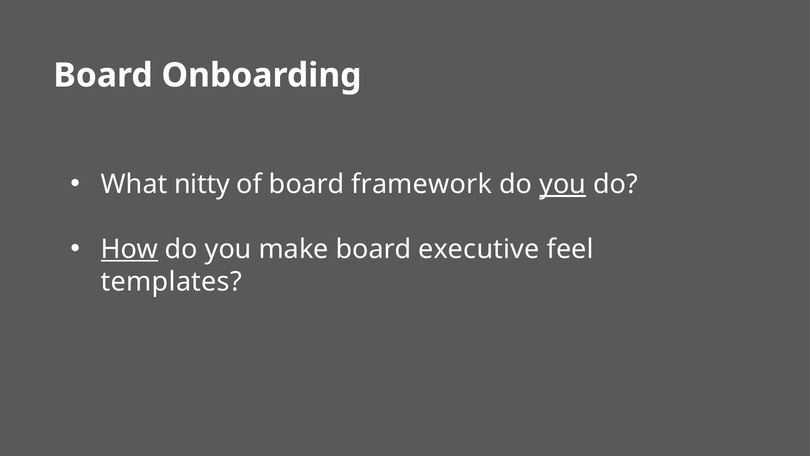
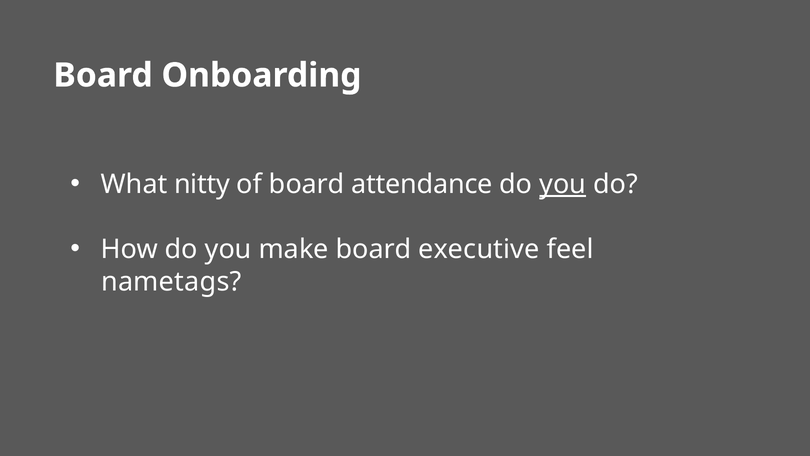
framework: framework -> attendance
How underline: present -> none
templates: templates -> nametags
